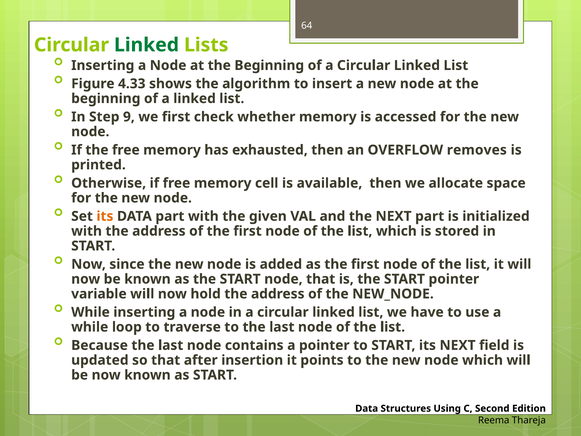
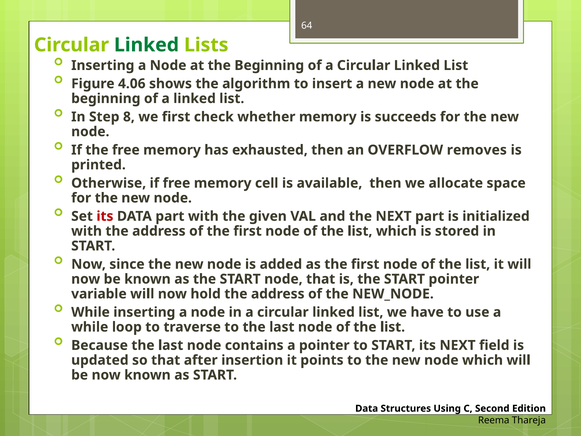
4.33: 4.33 -> 4.06
9: 9 -> 8
accessed: accessed -> succeeds
its at (105, 216) colour: orange -> red
